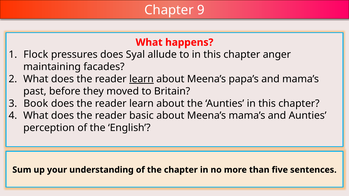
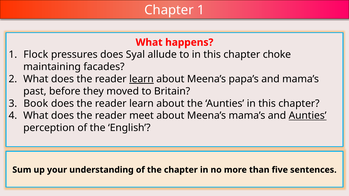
Chapter 9: 9 -> 1
anger: anger -> choke
basic: basic -> meet
Aunties at (308, 116) underline: none -> present
